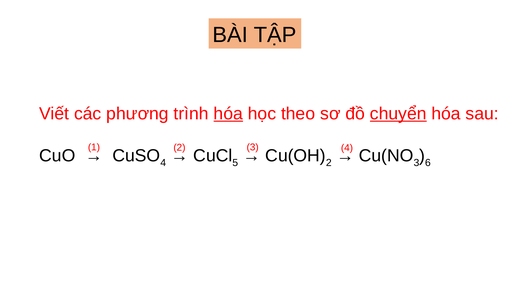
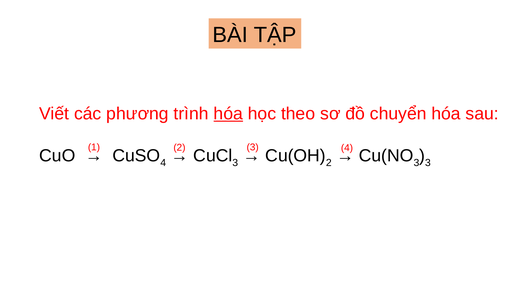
chuyển underline: present -> none
5 at (235, 163): 5 -> 3
6 at (428, 163): 6 -> 3
